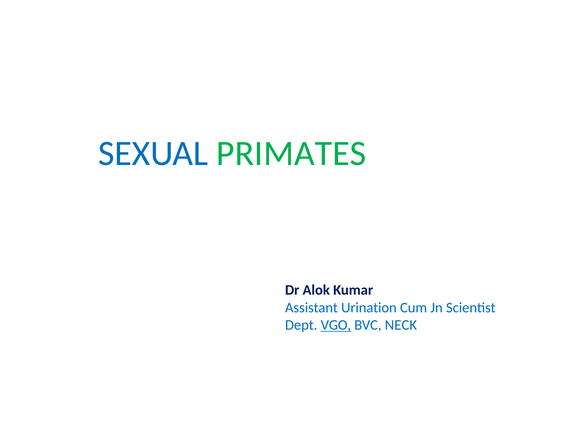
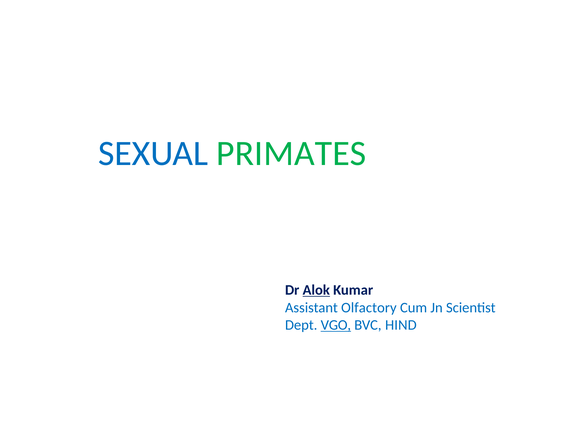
Alok underline: none -> present
Urination: Urination -> Olfactory
NECK: NECK -> HIND
